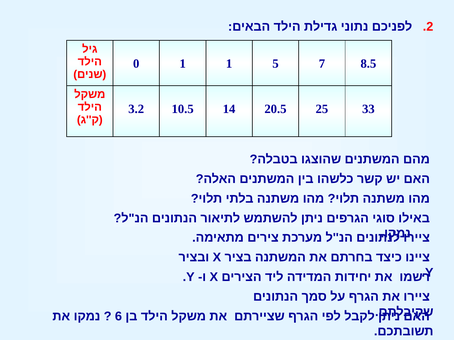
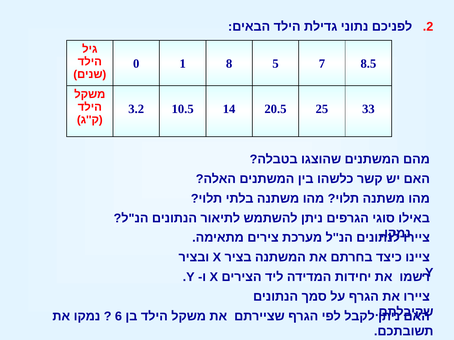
1 1: 1 -> 8
